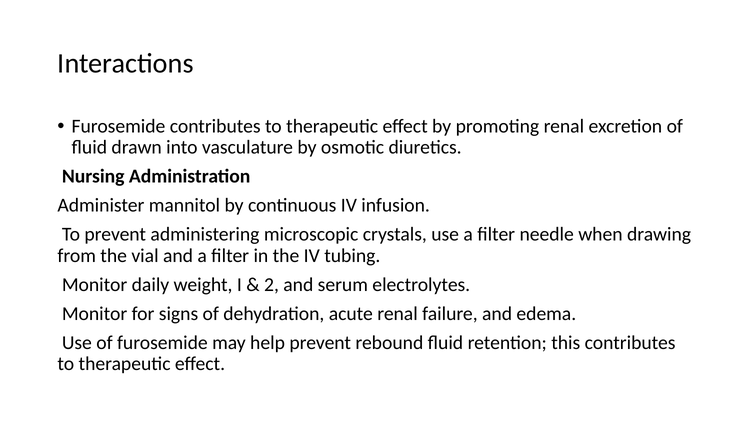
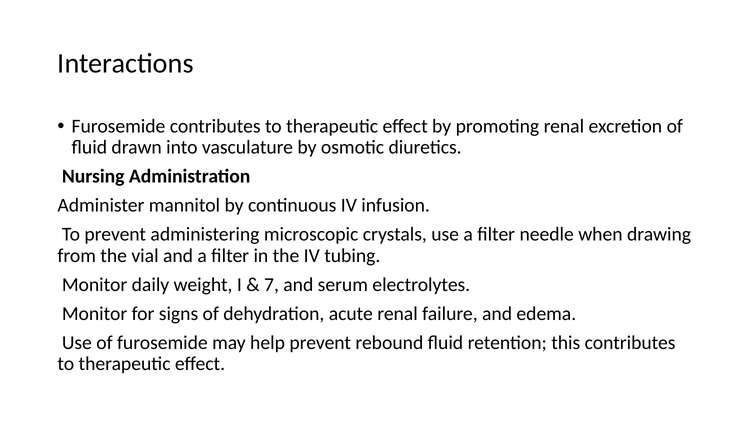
2: 2 -> 7
